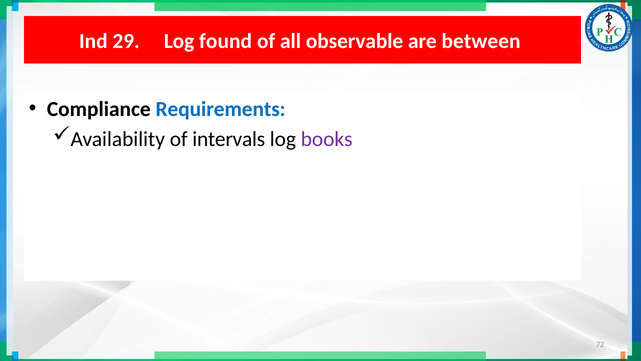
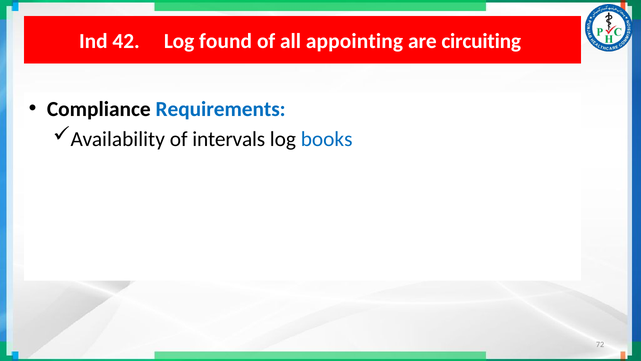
29: 29 -> 42
observable: observable -> appointing
between: between -> circuiting
books colour: purple -> blue
